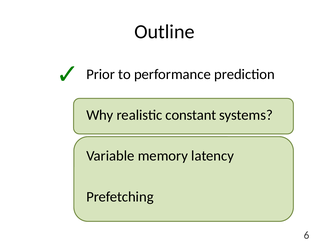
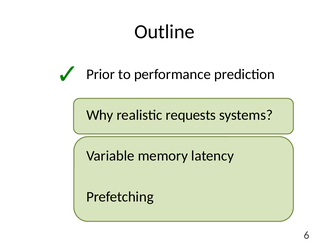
constant: constant -> requests
